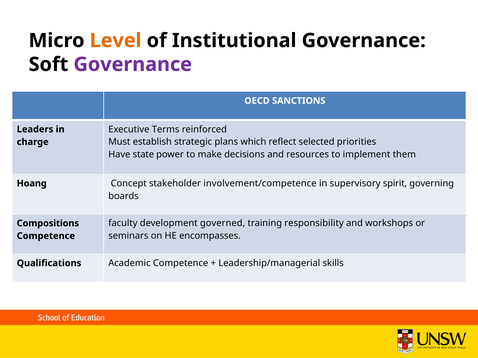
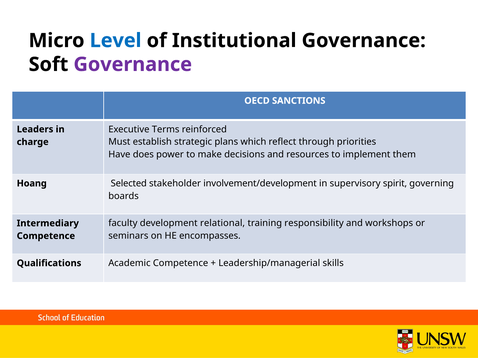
Level colour: orange -> blue
selected: selected -> through
state: state -> does
Concept: Concept -> Selected
involvement/competence: involvement/competence -> involvement/development
governed: governed -> relational
Compositions: Compositions -> Intermediary
